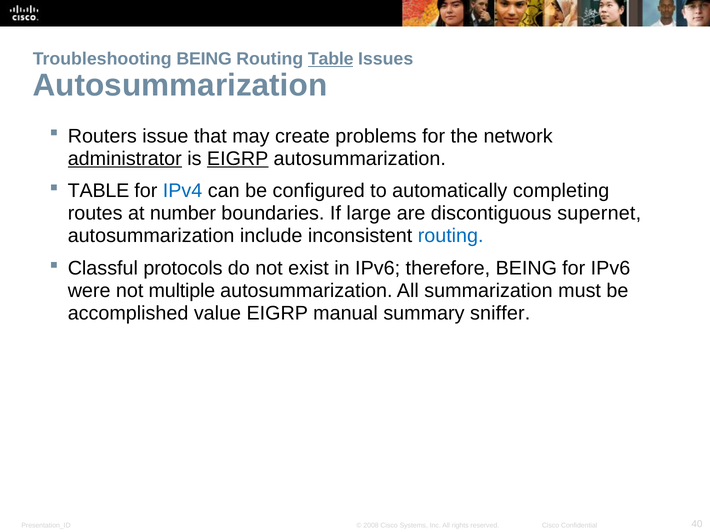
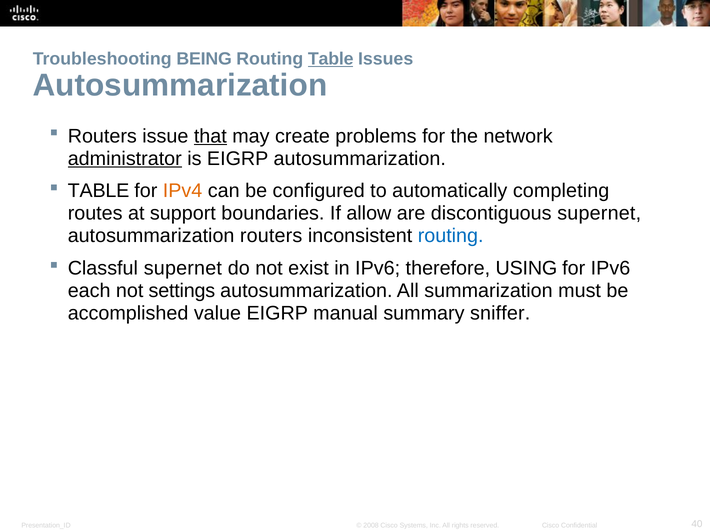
that underline: none -> present
EIGRP at (238, 159) underline: present -> none
IPv4 colour: blue -> orange
number: number -> support
large: large -> allow
autosummarization include: include -> routers
Classful protocols: protocols -> supernet
therefore BEING: BEING -> USING
were: were -> each
multiple: multiple -> settings
